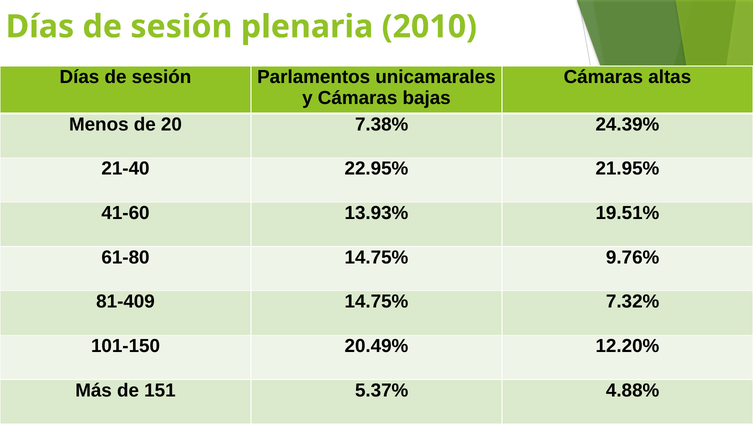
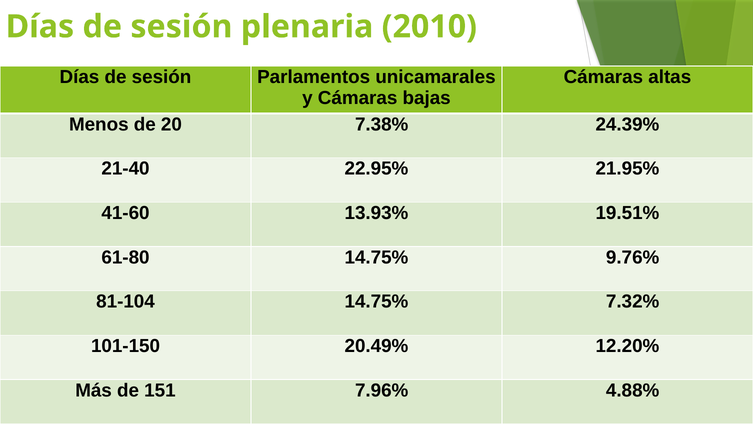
81-409: 81-409 -> 81-104
5.37%: 5.37% -> 7.96%
